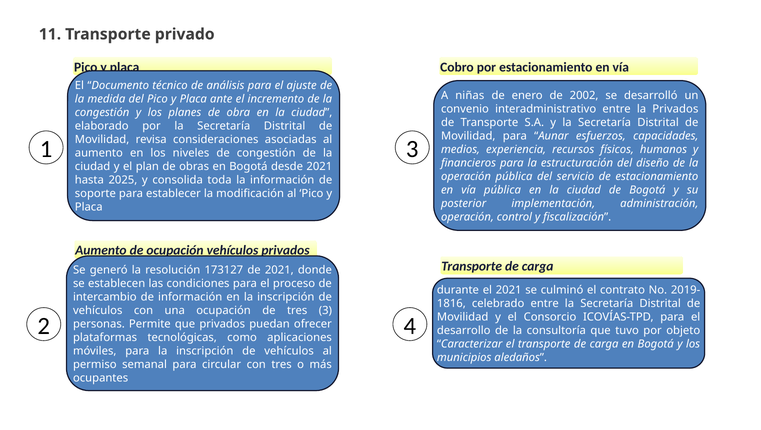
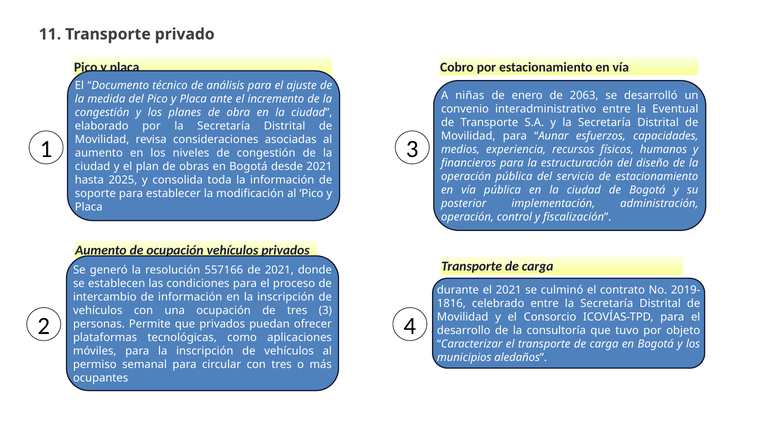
2002: 2002 -> 2063
la Privados: Privados -> Eventual
173127: 173127 -> 557166
